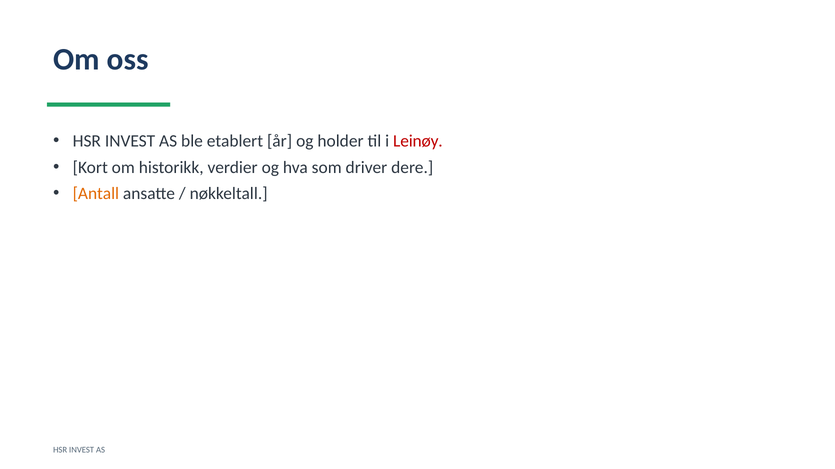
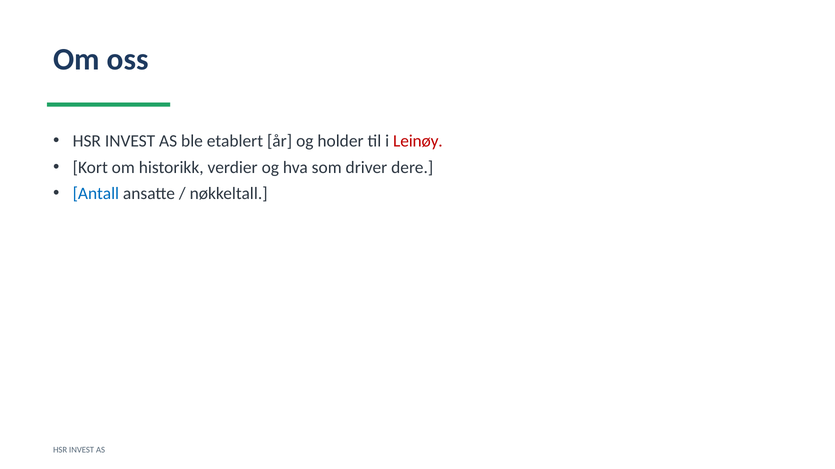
Antall colour: orange -> blue
